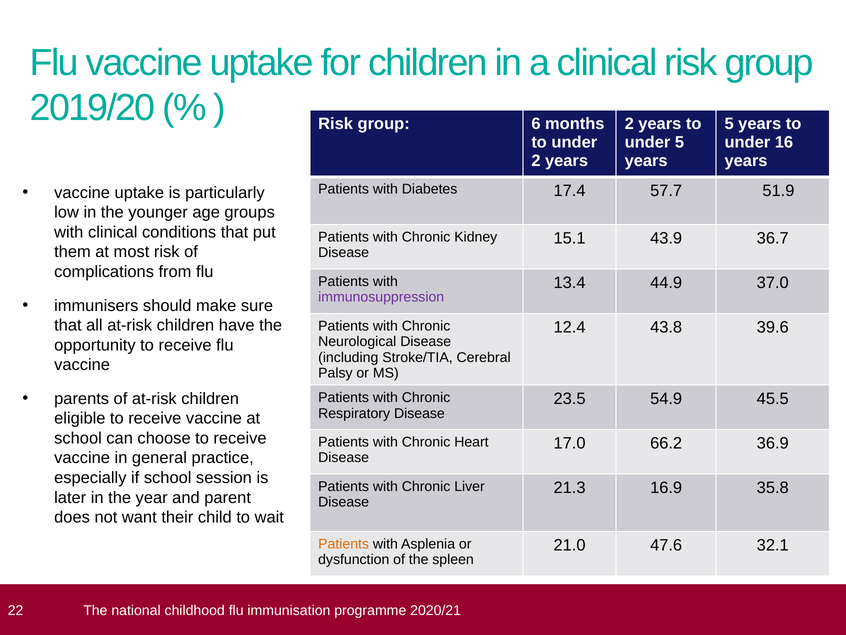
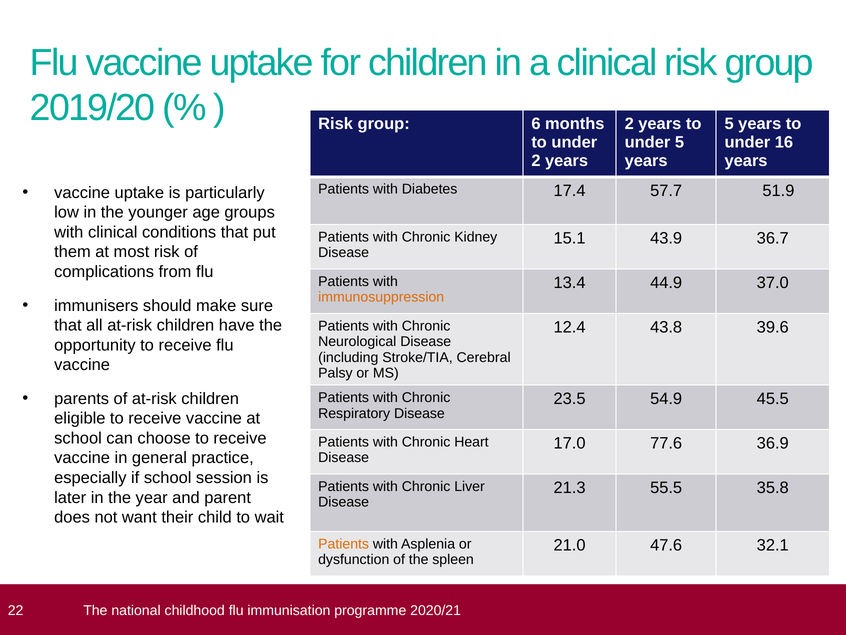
immunosuppression colour: purple -> orange
66.2: 66.2 -> 77.6
16.9: 16.9 -> 55.5
